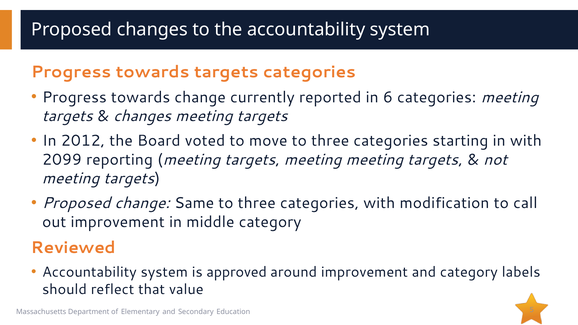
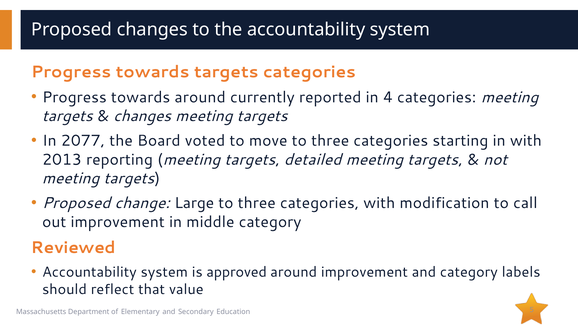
towards change: change -> around
6: 6 -> 4
2012: 2012 -> 2077
2099: 2099 -> 2013
targets meeting: meeting -> detailed
Same: Same -> Large
